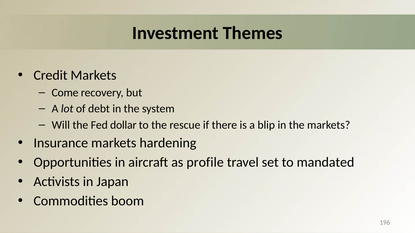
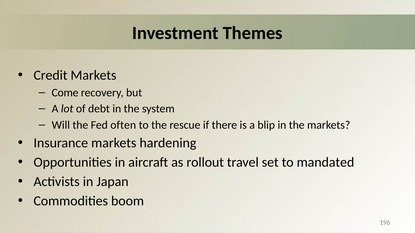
dollar: dollar -> often
profile: profile -> rollout
